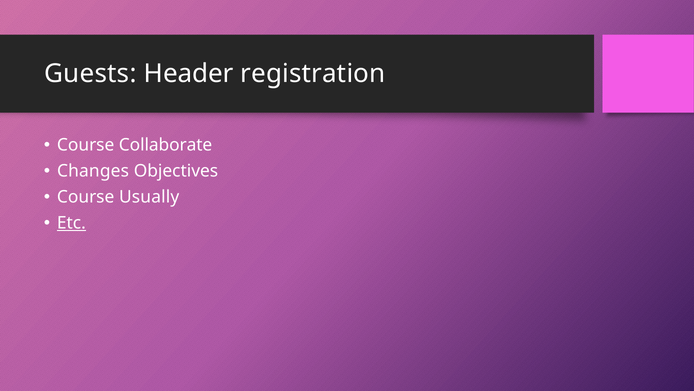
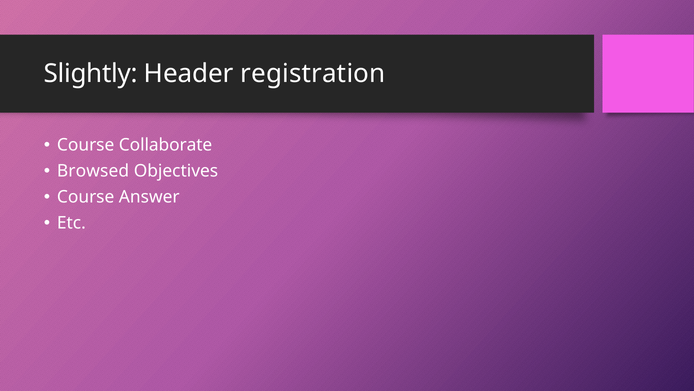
Guests: Guests -> Slightly
Changes: Changes -> Browsed
Usually: Usually -> Answer
Etc underline: present -> none
